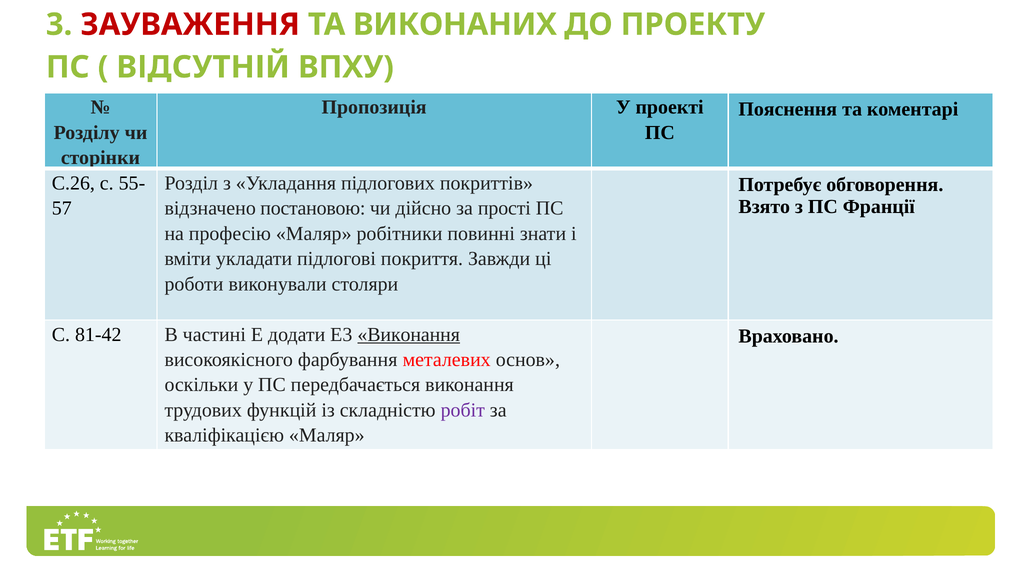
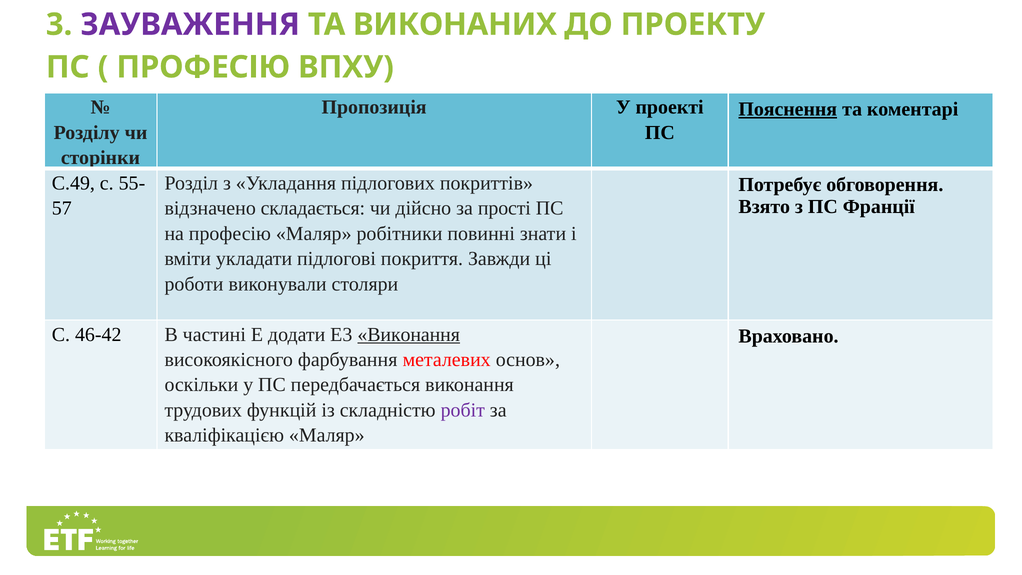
ЗАУВАЖЕННЯ colour: red -> purple
ВІДСУТНІЙ at (203, 67): ВІДСУТНІЙ -> ПРОФЕСІЮ
Пояснення underline: none -> present
С.26: С.26 -> С.49
постановою: постановою -> складається
81-42: 81-42 -> 46-42
